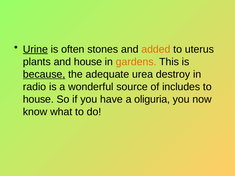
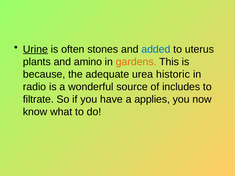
added colour: orange -> blue
and house: house -> amino
because underline: present -> none
destroy: destroy -> historic
house at (38, 99): house -> filtrate
oliguria: oliguria -> applies
